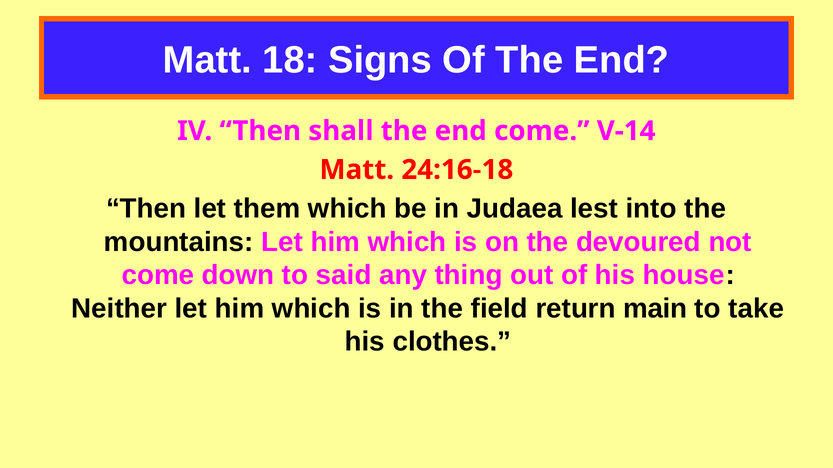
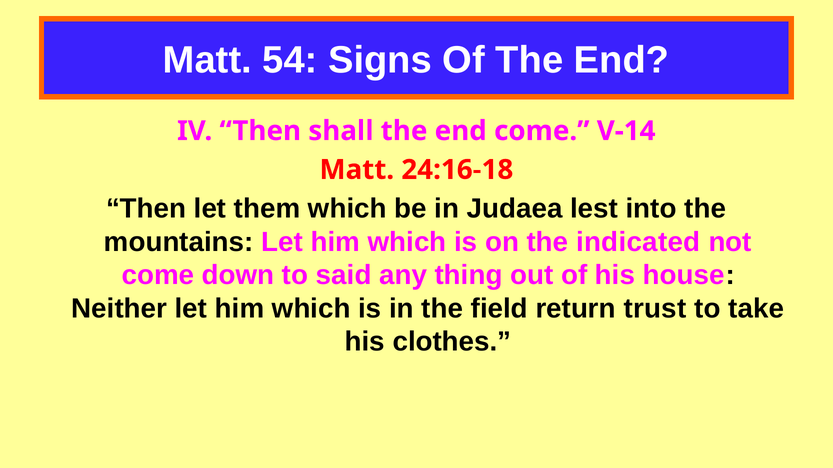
18: 18 -> 54
devoured: devoured -> indicated
main: main -> trust
